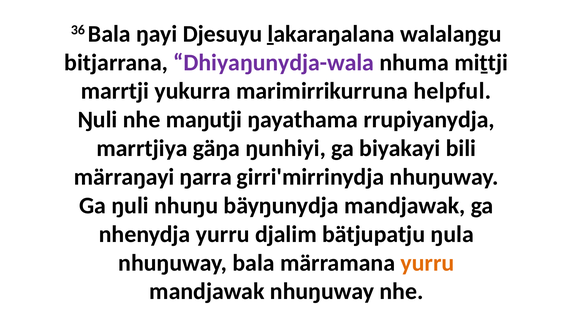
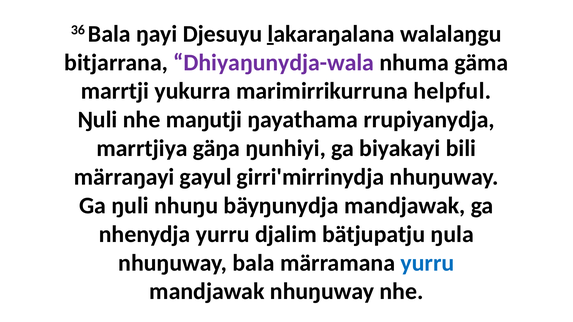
miṯtji: miṯtji -> gäma
ŋarra: ŋarra -> gayul
yurru at (427, 263) colour: orange -> blue
